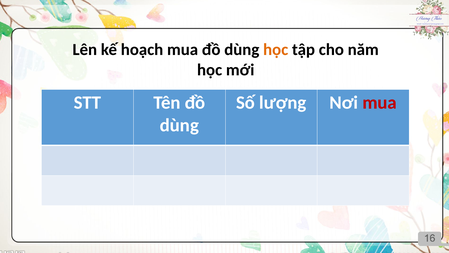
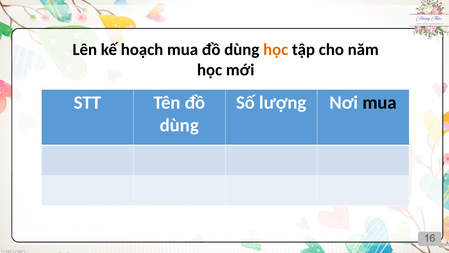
mua at (380, 102) colour: red -> black
